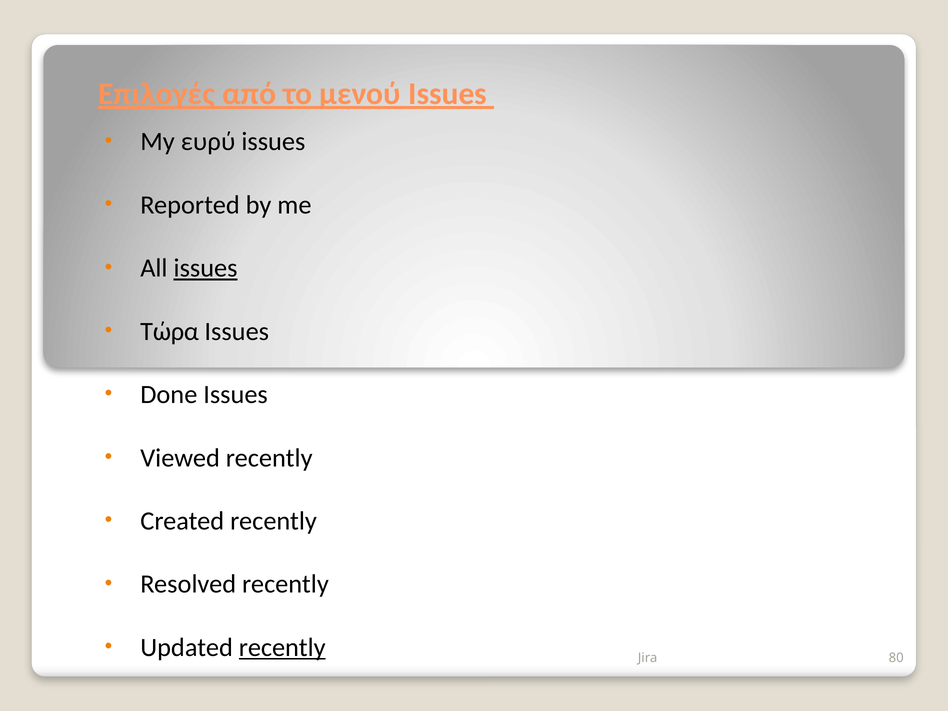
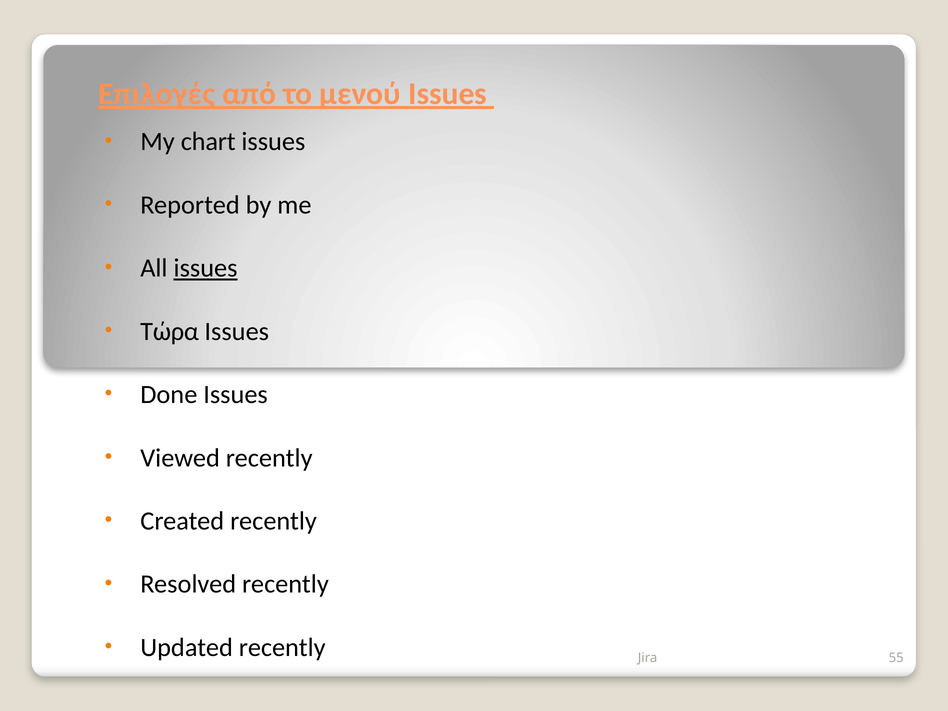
ευρύ: ευρύ -> chart
recently at (282, 648) underline: present -> none
80: 80 -> 55
